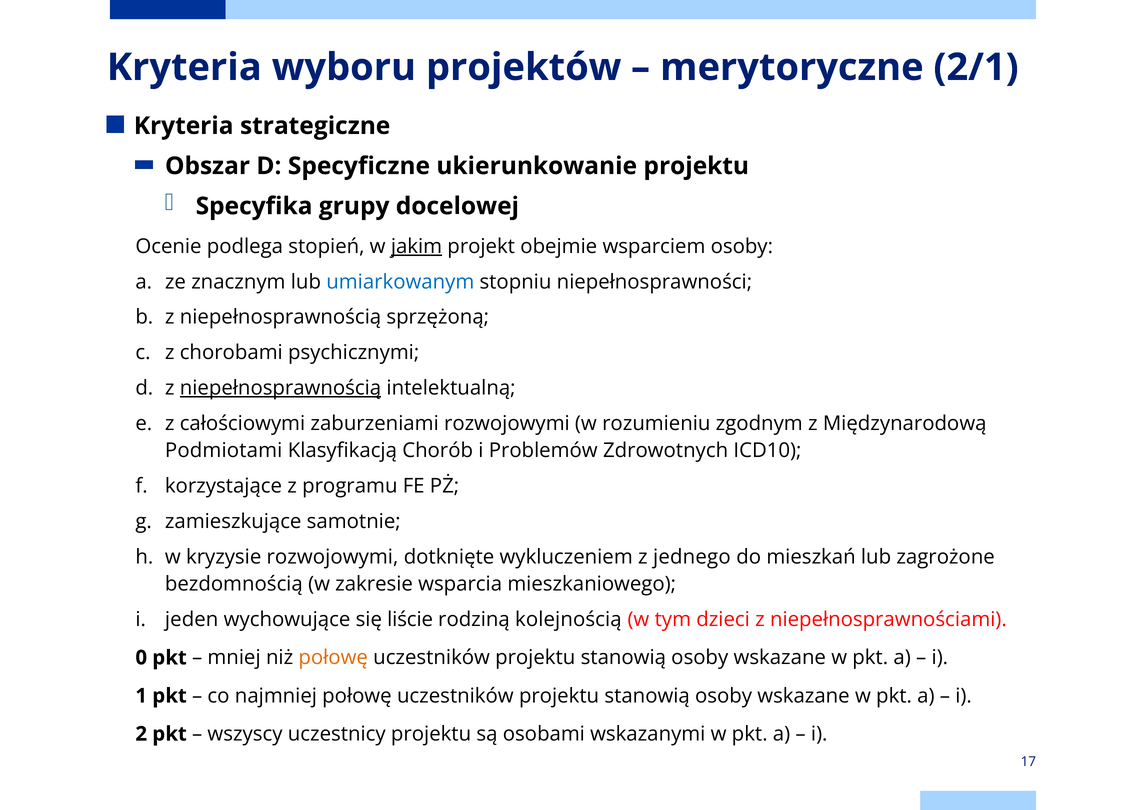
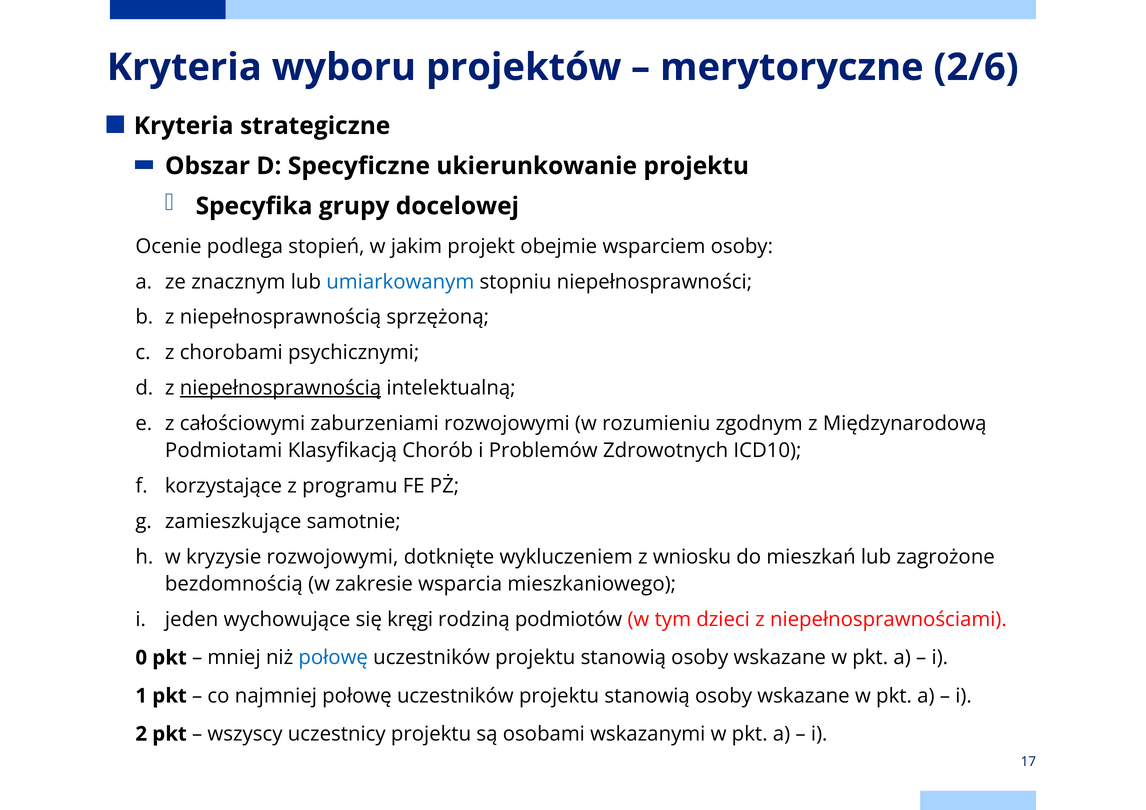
2/1: 2/1 -> 2/6
jakim underline: present -> none
jednego: jednego -> wniosku
liście: liście -> kręgi
kolejnością: kolejnością -> podmiotów
połowę at (333, 658) colour: orange -> blue
